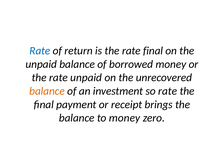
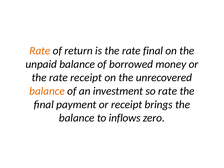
Rate at (40, 51) colour: blue -> orange
rate unpaid: unpaid -> receipt
to money: money -> inflows
